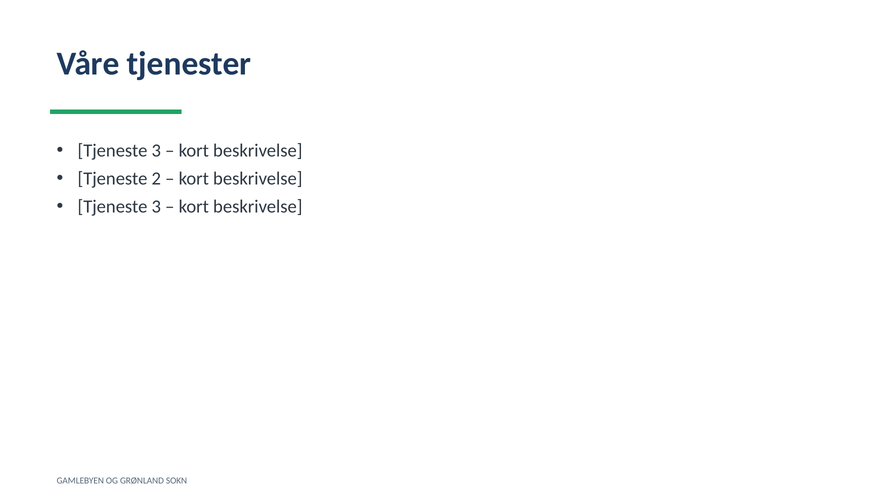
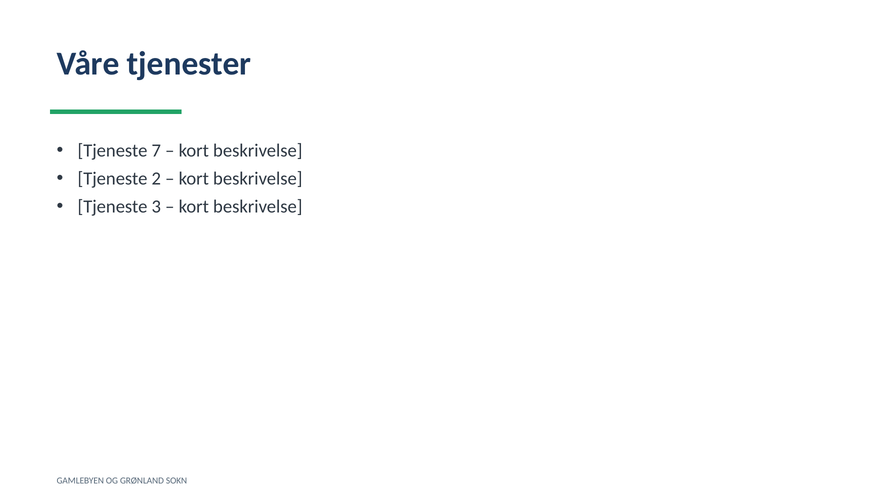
3 at (156, 151): 3 -> 7
